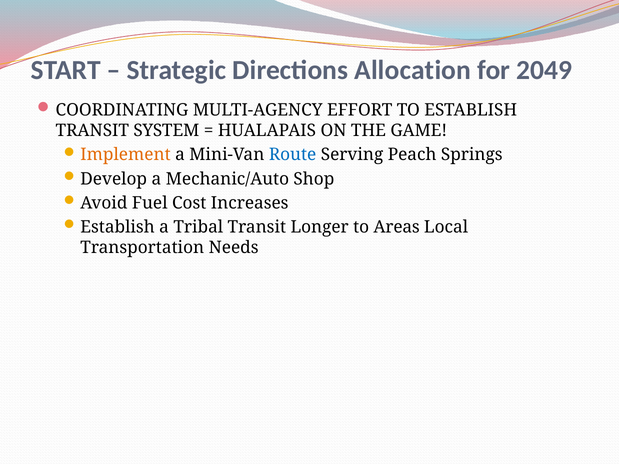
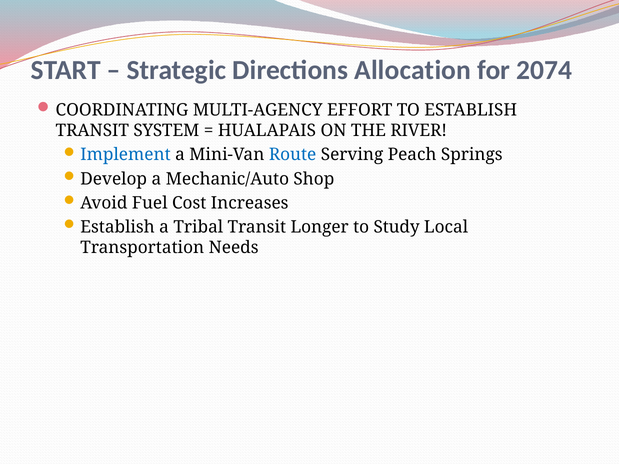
2049: 2049 -> 2074
GAME: GAME -> RIVER
Implement colour: orange -> blue
Areas: Areas -> Study
